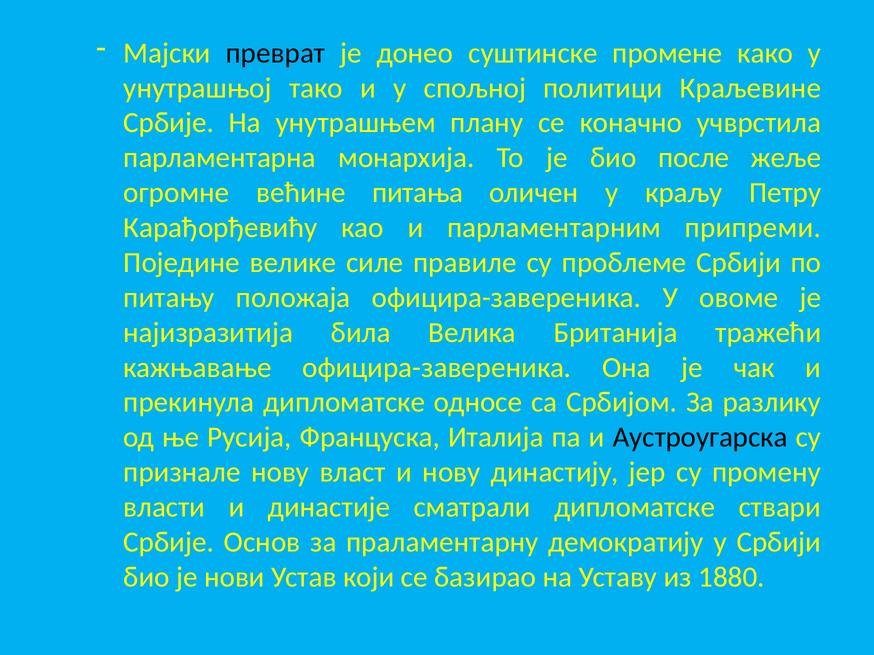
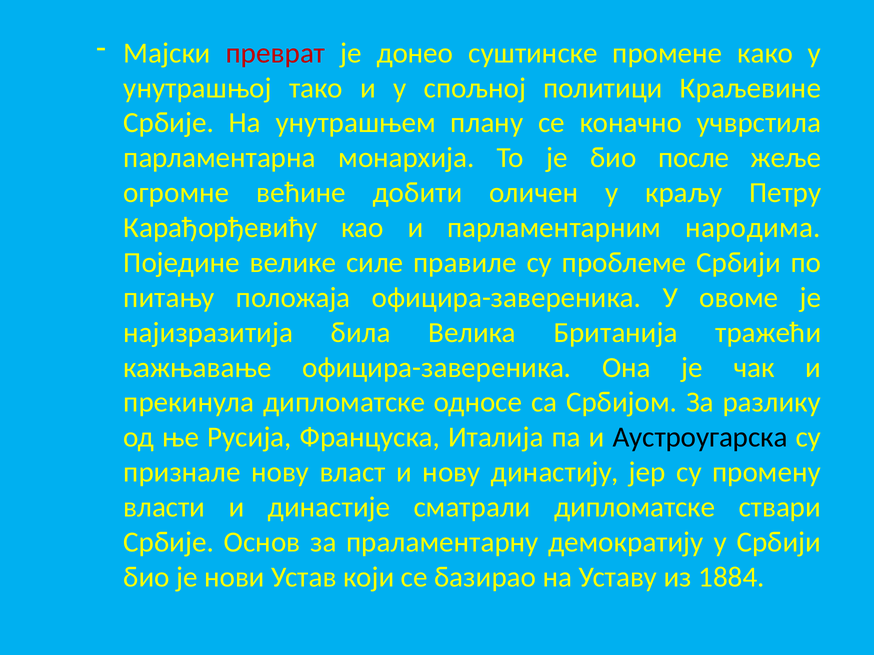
преврат colour: black -> red
питања: питања -> добити
припреми: припреми -> народима
1880: 1880 -> 1884
